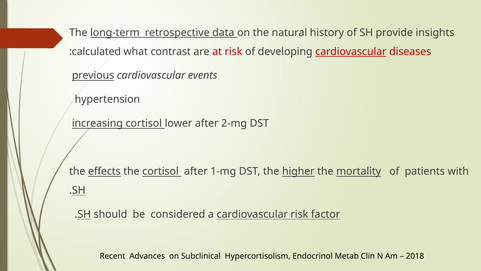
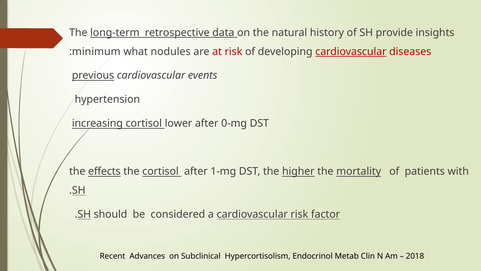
calculated: calculated -> minimum
contrast: contrast -> nodules
2-mg: 2-mg -> 0-mg
